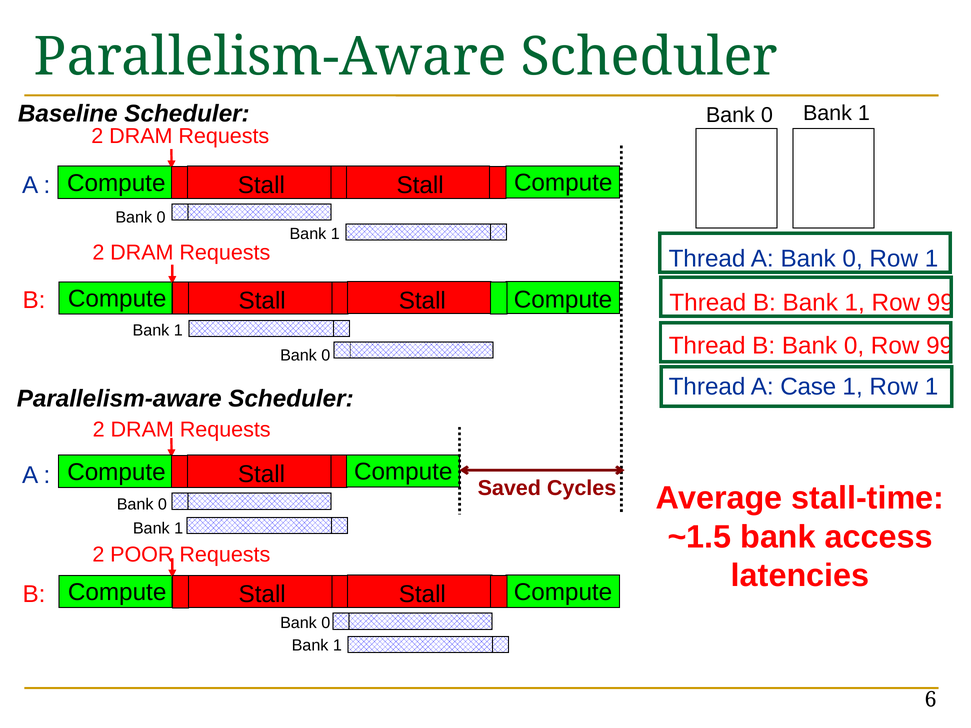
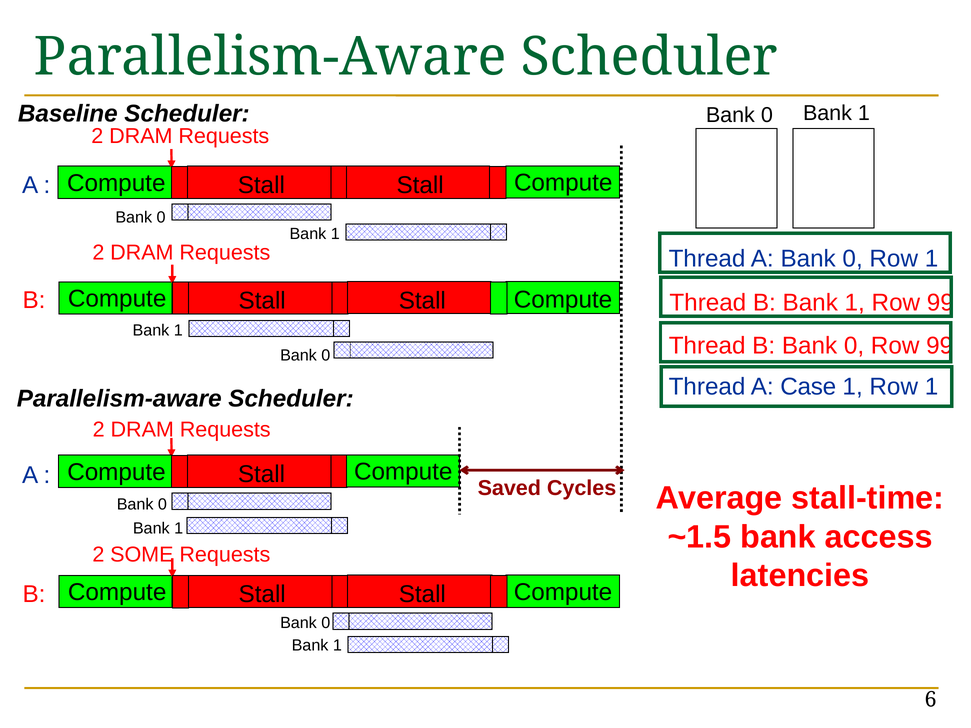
POOR: POOR -> SOME
